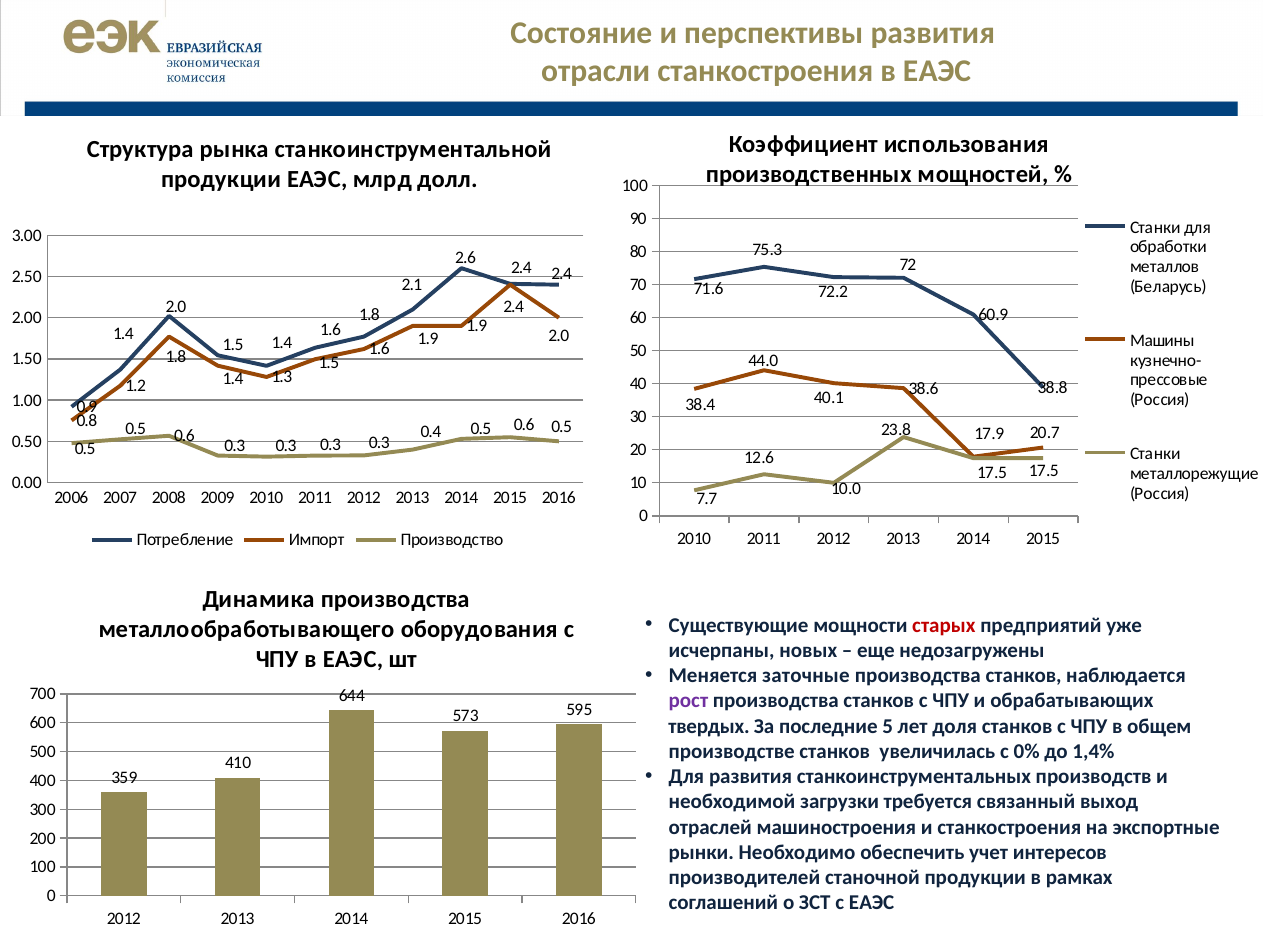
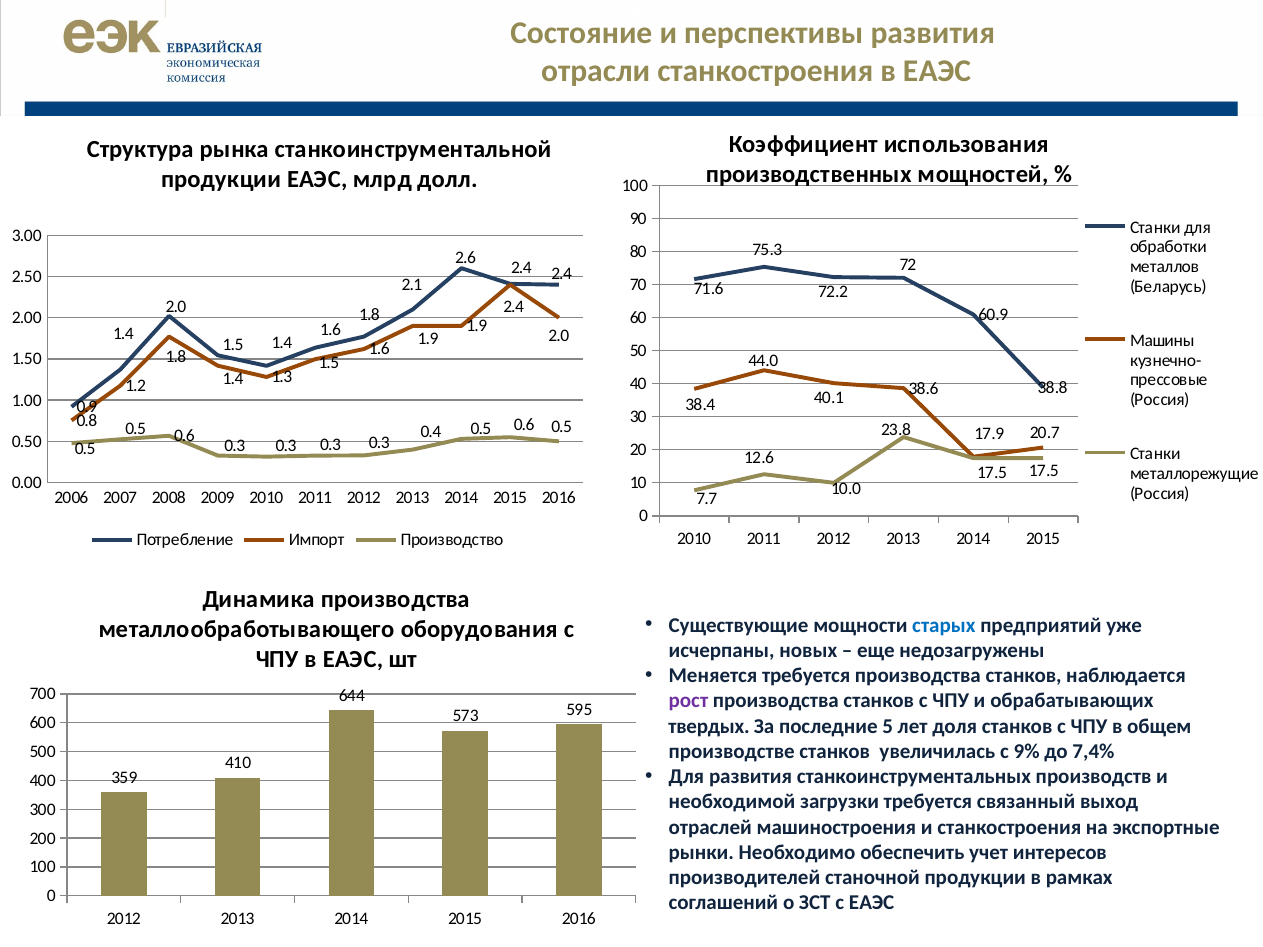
старых colour: red -> blue
Меняется заточные: заточные -> требуется
0%: 0% -> 9%
1,4%: 1,4% -> 7,4%
